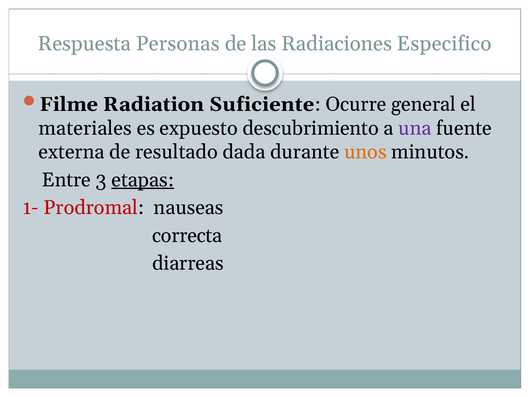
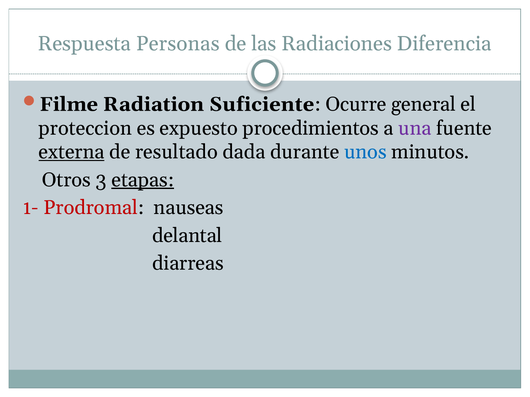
Especifico: Especifico -> Diferencia
materiales: materiales -> proteccion
descubrimiento: descubrimiento -> procedimientos
externa underline: none -> present
unos colour: orange -> blue
Entre: Entre -> Otros
correcta: correcta -> delantal
